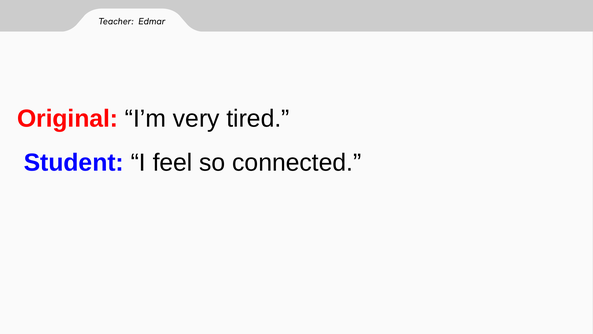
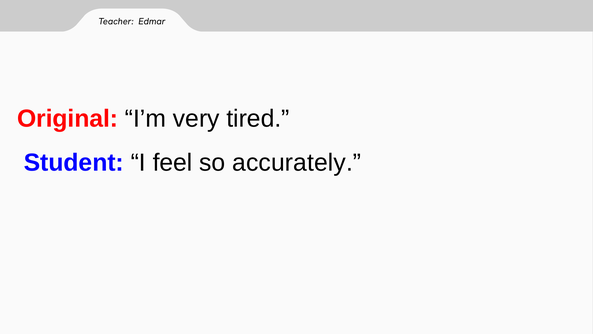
connected: connected -> accurately
